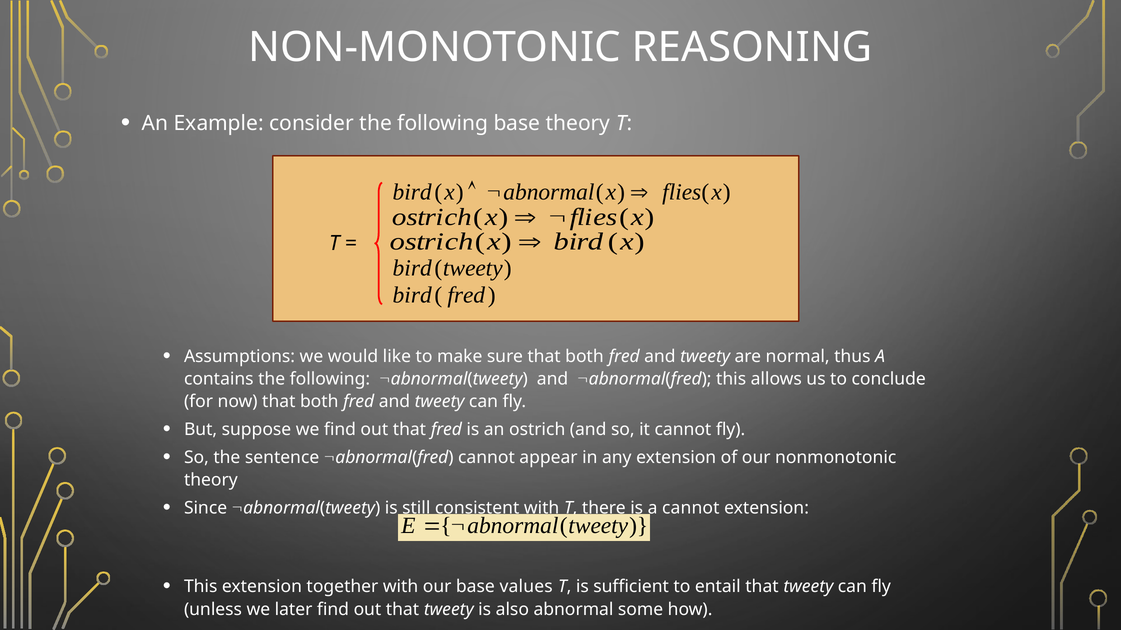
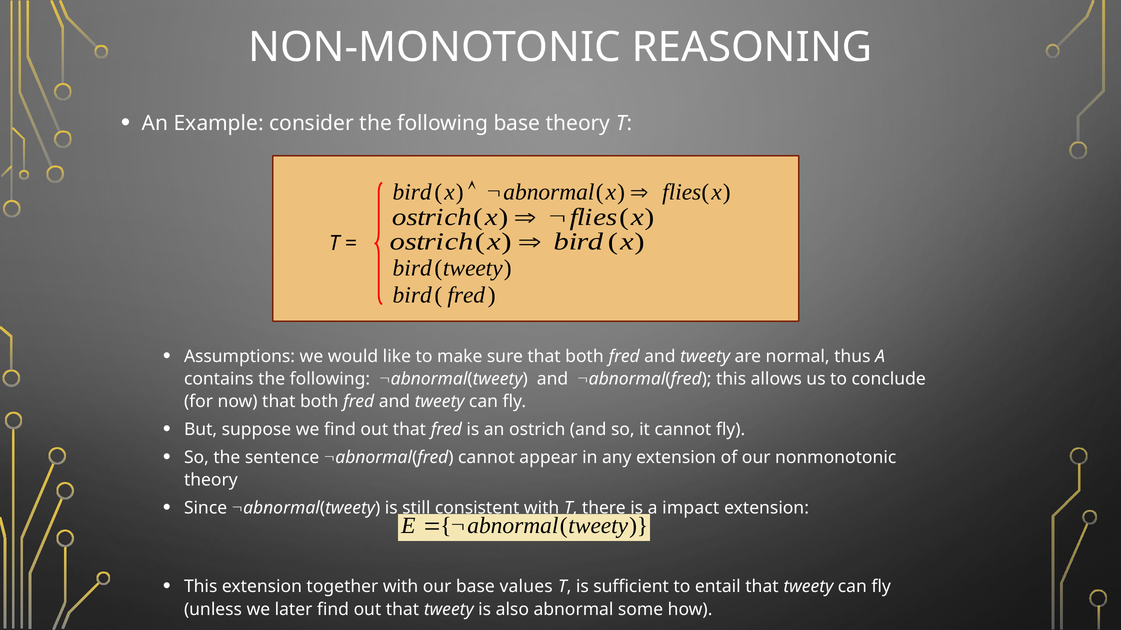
a cannot: cannot -> impact
